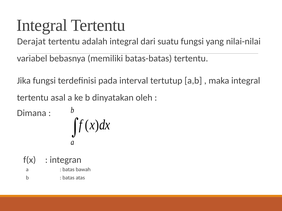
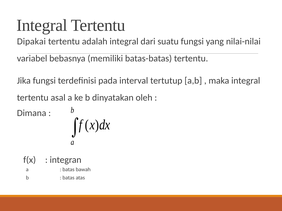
Derajat: Derajat -> Dipakai
